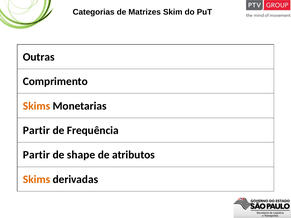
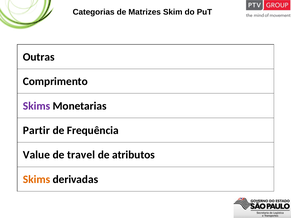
Skims at (37, 106) colour: orange -> purple
Partir at (36, 155): Partir -> Value
shape: shape -> travel
